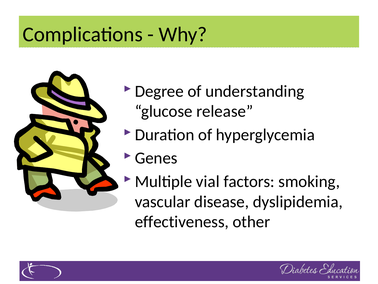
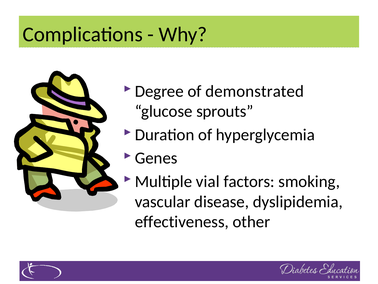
understanding: understanding -> demonstrated
release: release -> sprouts
